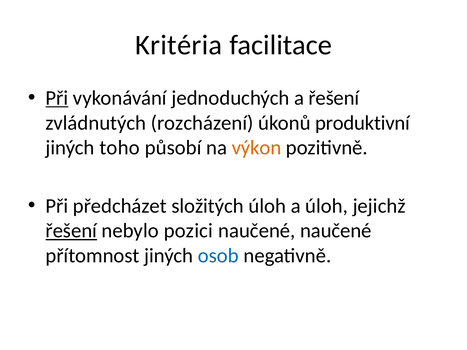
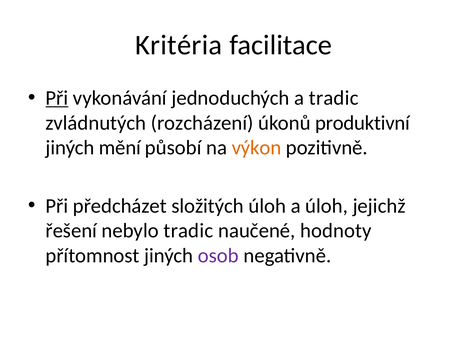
a řešení: řešení -> tradic
toho: toho -> mění
řešení at (71, 231) underline: present -> none
nebylo pozici: pozici -> tradic
naučené naučené: naučené -> hodnoty
osob colour: blue -> purple
